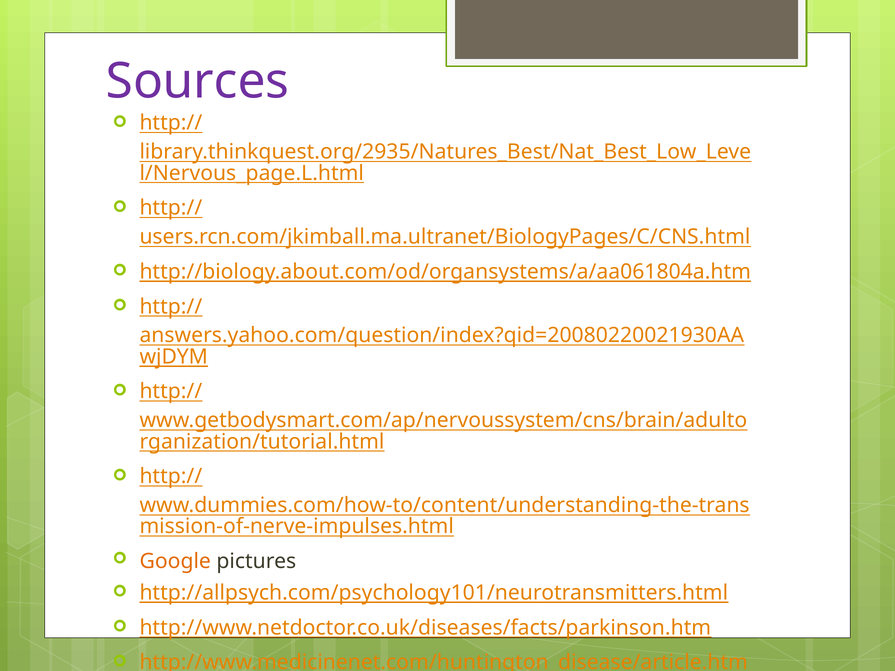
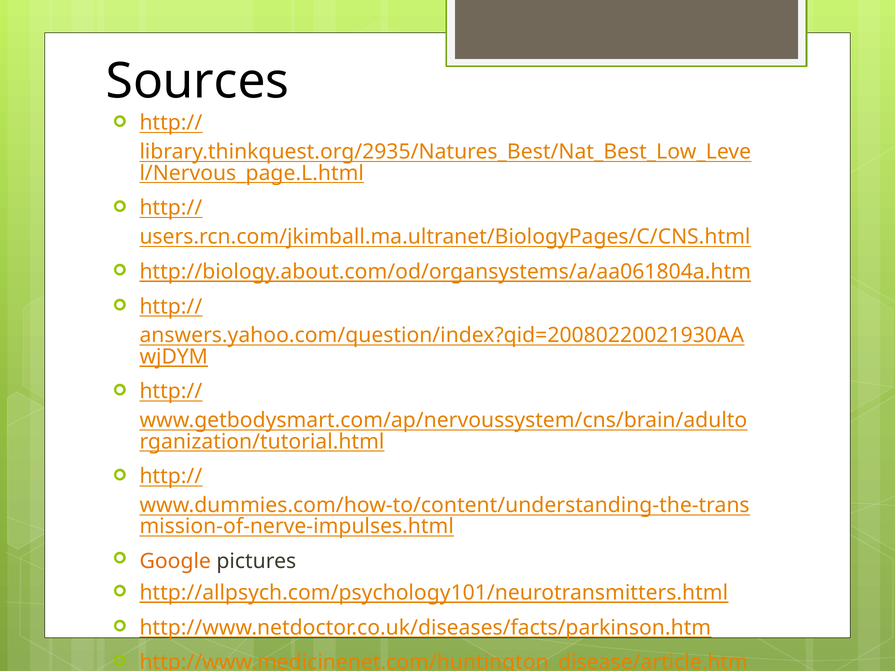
Sources colour: purple -> black
